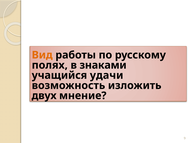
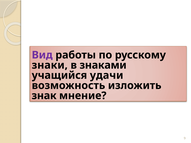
Вид colour: orange -> purple
полях: полях -> знаки
двух: двух -> знак
